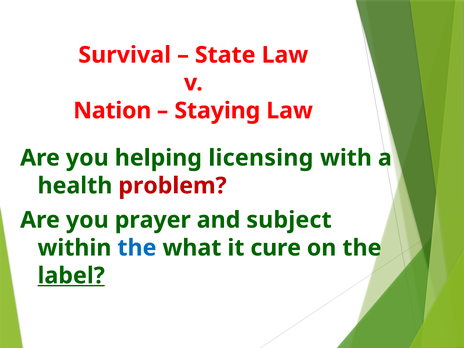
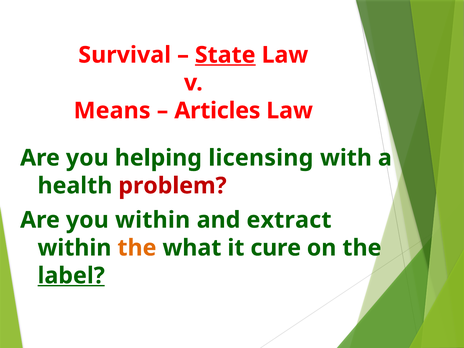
State underline: none -> present
Nation: Nation -> Means
Staying: Staying -> Articles
you prayer: prayer -> within
subject: subject -> extract
the at (137, 248) colour: blue -> orange
